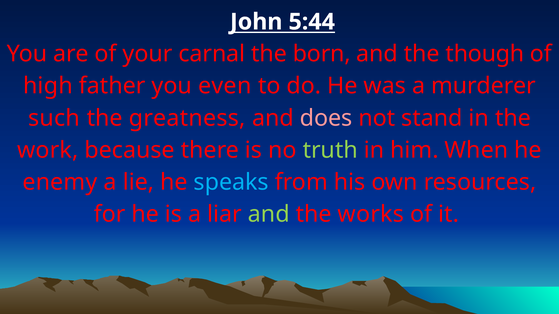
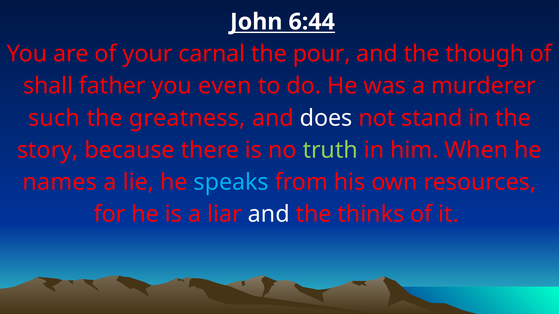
5:44: 5:44 -> 6:44
born: born -> pour
high: high -> shall
does colour: pink -> white
work: work -> story
enemy: enemy -> names
and at (269, 215) colour: light green -> white
works: works -> thinks
